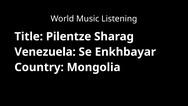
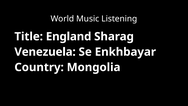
Pilentze: Pilentze -> England
